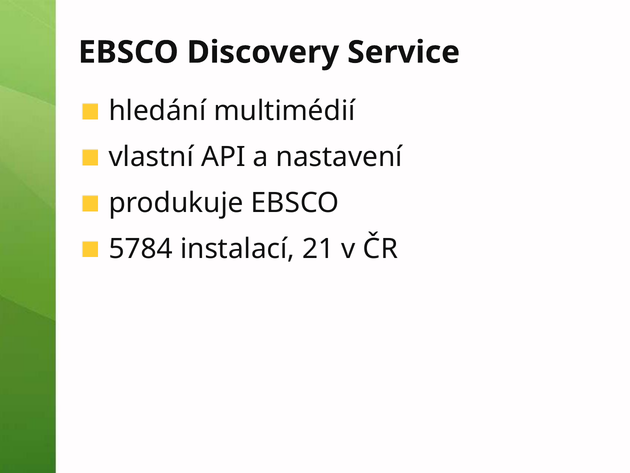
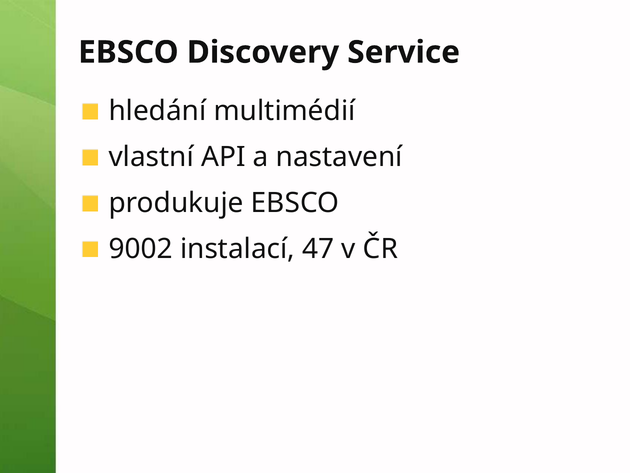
5784: 5784 -> 9002
21: 21 -> 47
